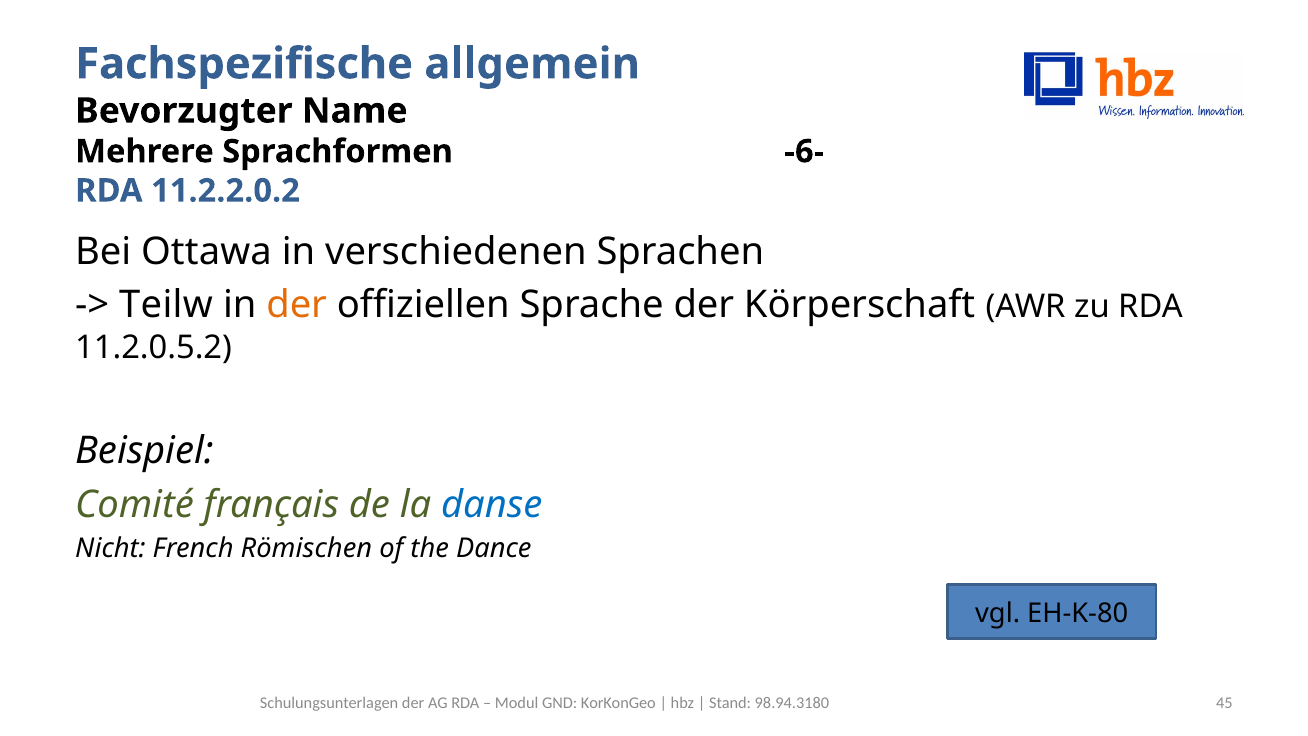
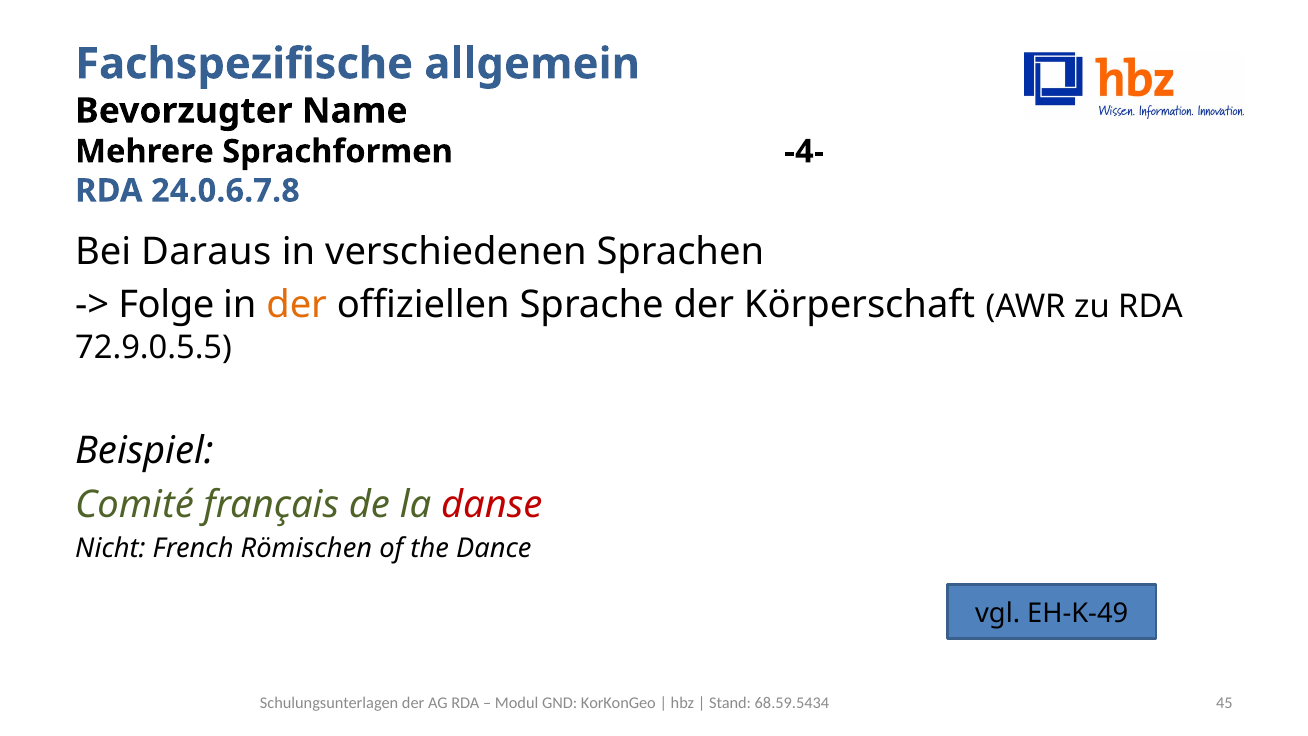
-6-: -6- -> -4-
11.2.2.0.2: 11.2.2.0.2 -> 24.0.6.7.8
Ottawa: Ottawa -> Daraus
Teilw: Teilw -> Folge
11.2.0.5.2: 11.2.0.5.2 -> 72.9.0.5.5
danse colour: blue -> red
EH-K-80: EH-K-80 -> EH-K-49
98.94.3180: 98.94.3180 -> 68.59.5434
